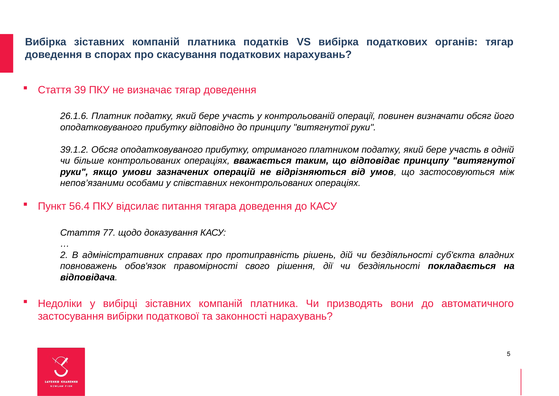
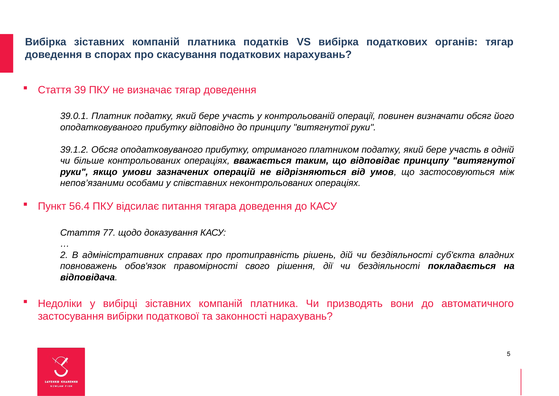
26.1.6: 26.1.6 -> 39.0.1
